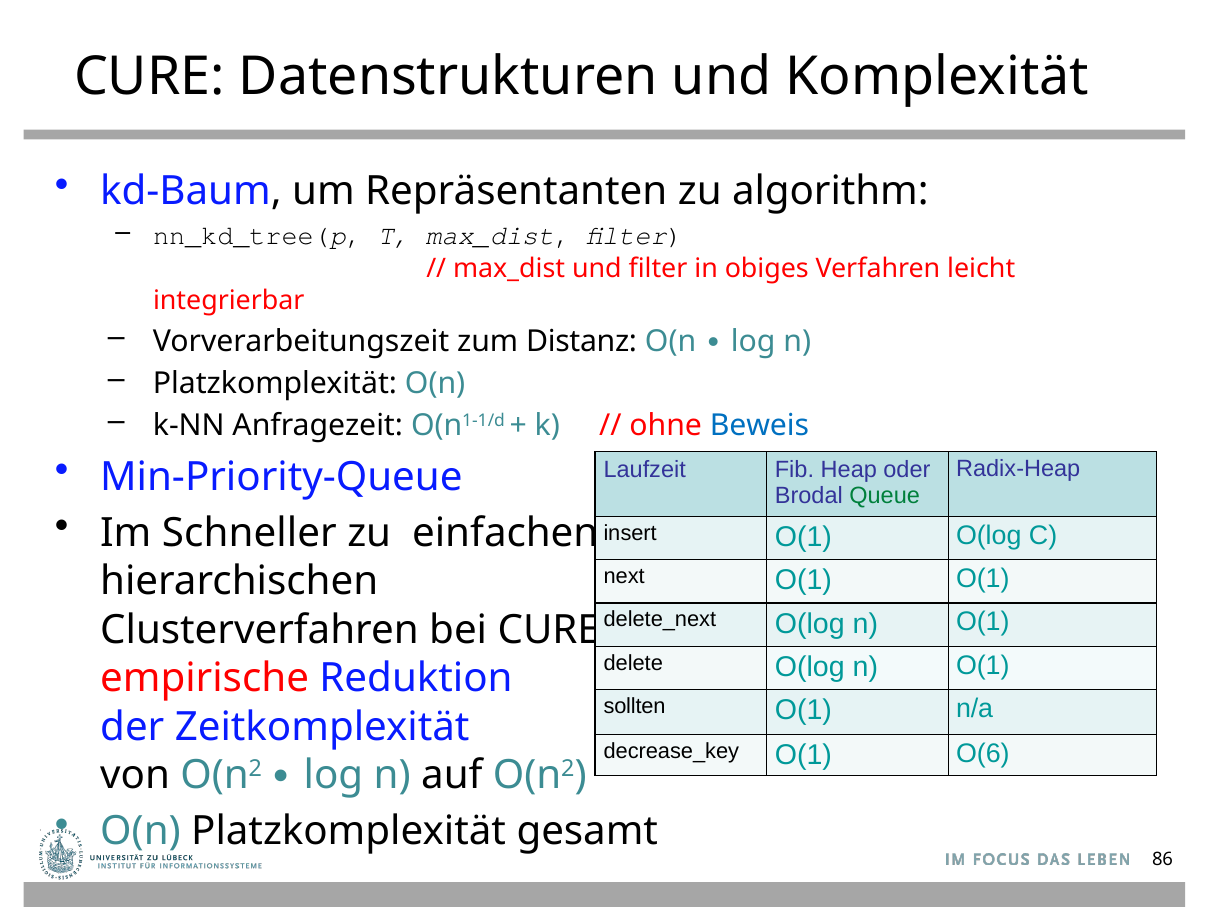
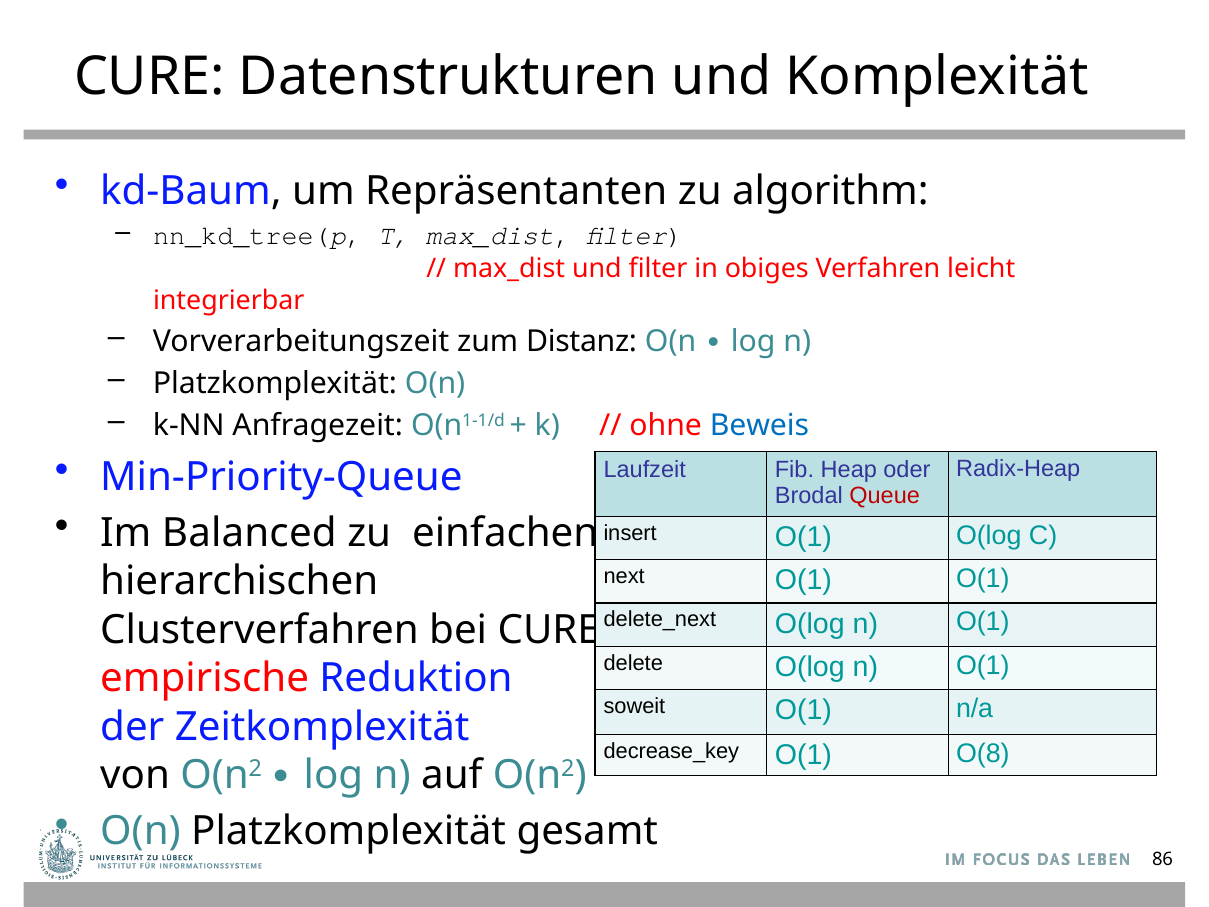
Queue colour: green -> red
Schneller: Schneller -> Balanced
sollten: sollten -> soweit
O(6: O(6 -> O(8
